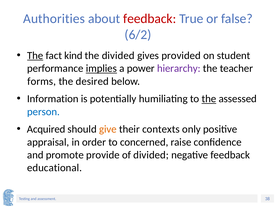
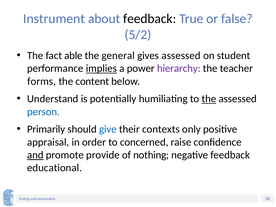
Authorities: Authorities -> Instrument
feedback at (150, 19) colour: red -> black
6/2: 6/2 -> 5/2
The at (35, 56) underline: present -> none
kind: kind -> able
the divided: divided -> general
gives provided: provided -> assessed
desired: desired -> content
Information: Information -> Understand
Acquired: Acquired -> Primarily
give colour: orange -> blue
and at (35, 155) underline: none -> present
of divided: divided -> nothing
